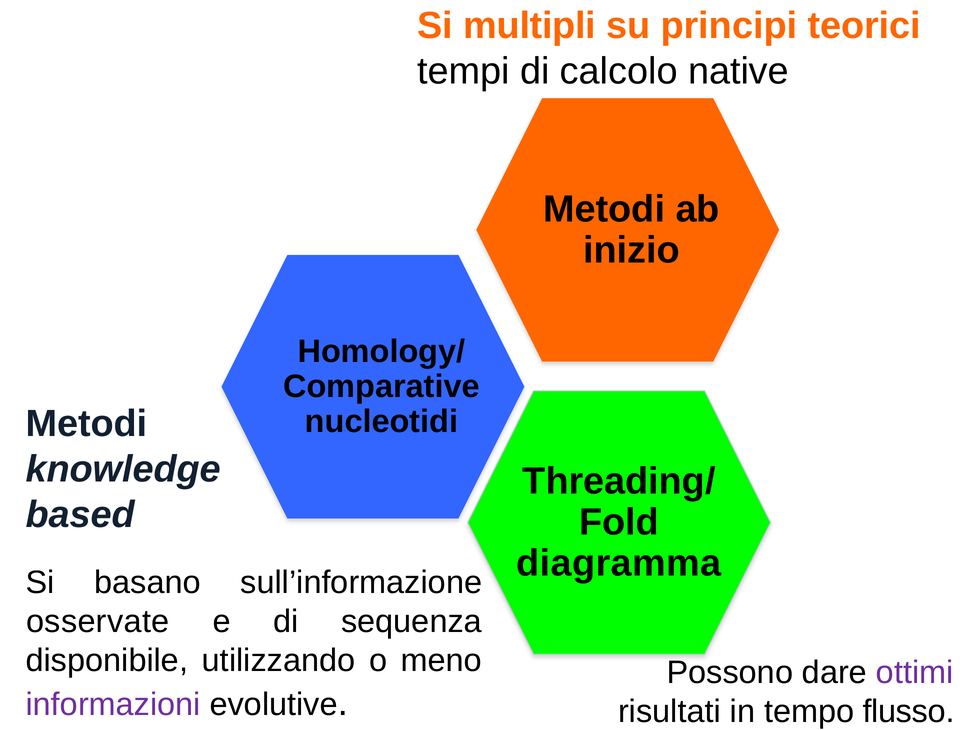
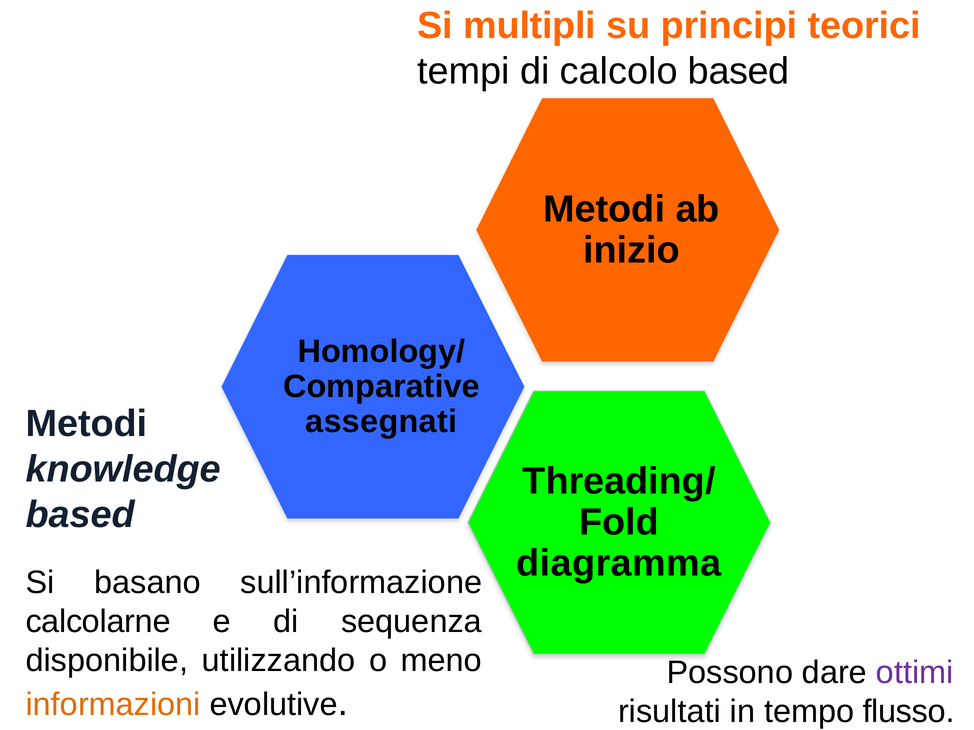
calcolo native: native -> based
nucleotidi: nucleotidi -> assegnati
osservate: osservate -> calcolarne
informazioni colour: purple -> orange
